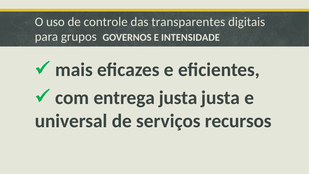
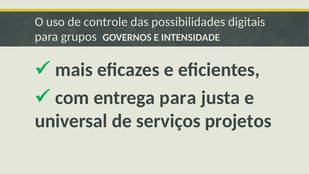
transparentes: transparentes -> possibilidades
entrega justa: justa -> para
recursos: recursos -> projetos
